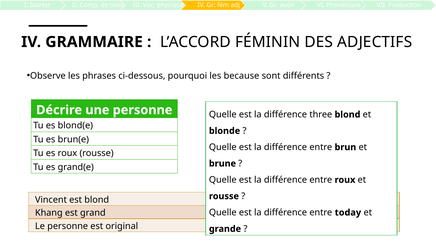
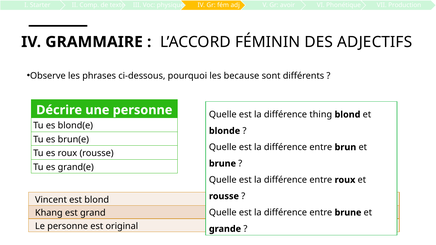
three: three -> thing
entre today: today -> brune
